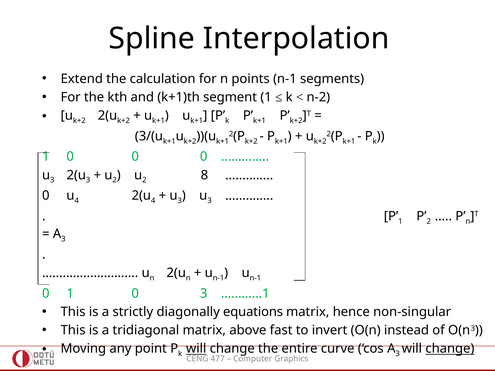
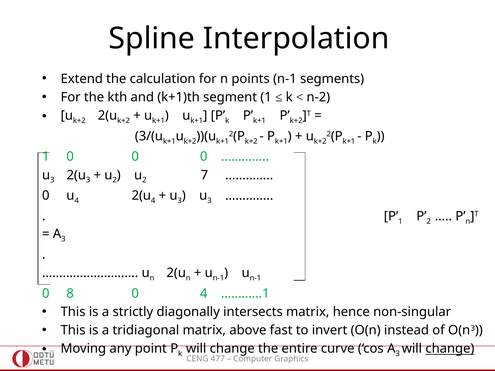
8: 8 -> 7
0 1: 1 -> 8
0 3: 3 -> 4
equations: equations -> intersects
will at (196, 349) underline: present -> none
